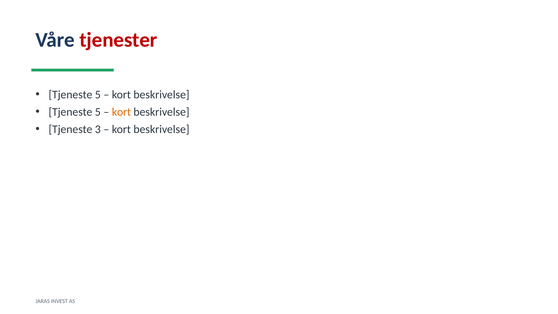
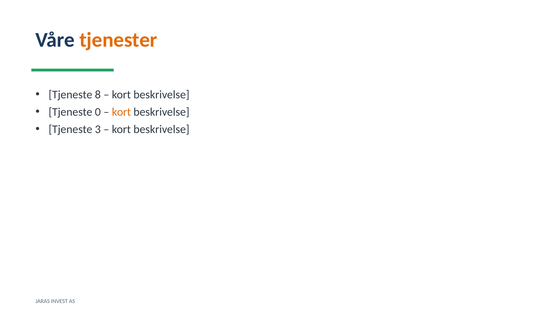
tjenester colour: red -> orange
5 at (98, 95): 5 -> 8
5 at (98, 112): 5 -> 0
